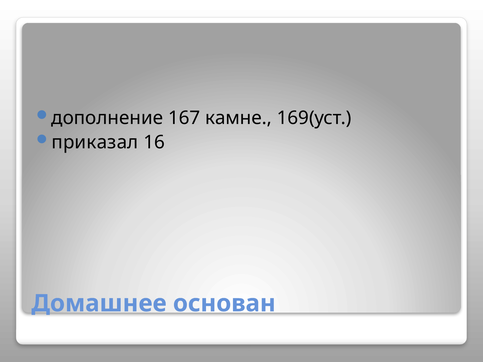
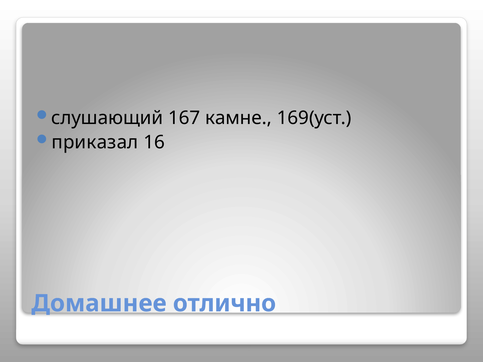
дополнение: дополнение -> слушающий
основан: основан -> отлично
